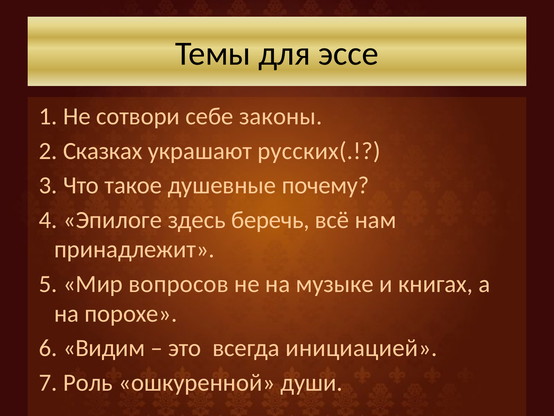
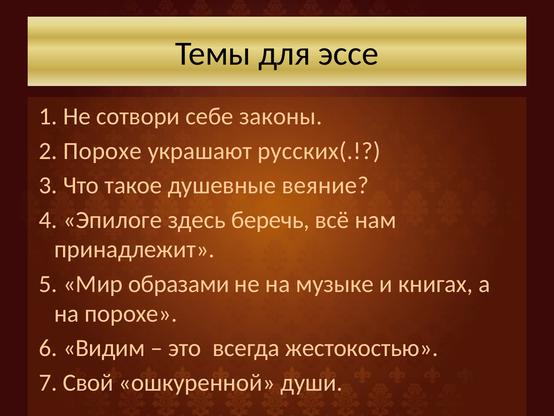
2 Сказках: Сказках -> Порохе
почему: почему -> веяние
вопросов: вопросов -> образами
инициацией: инициацией -> жестокостью
Роль: Роль -> Свой
